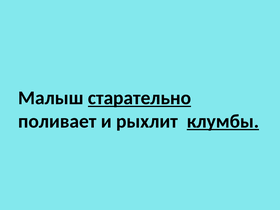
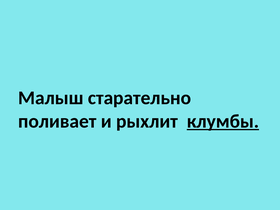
старательно underline: present -> none
